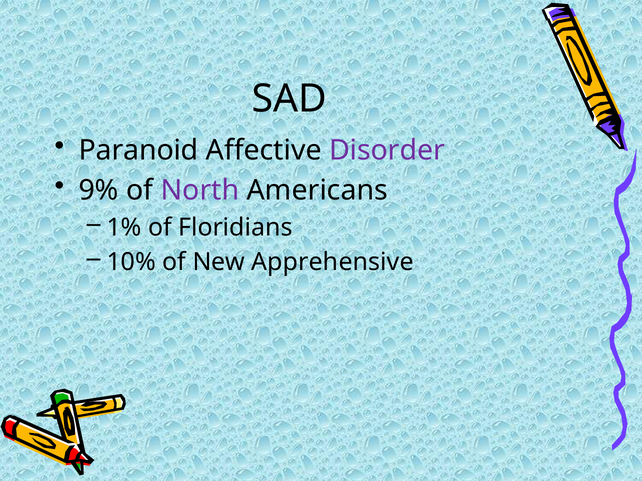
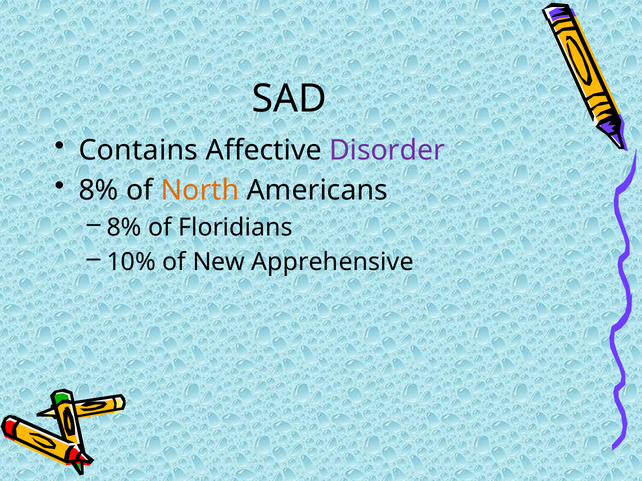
Paranoid: Paranoid -> Contains
9% at (99, 191): 9% -> 8%
North colour: purple -> orange
1% at (124, 228): 1% -> 8%
